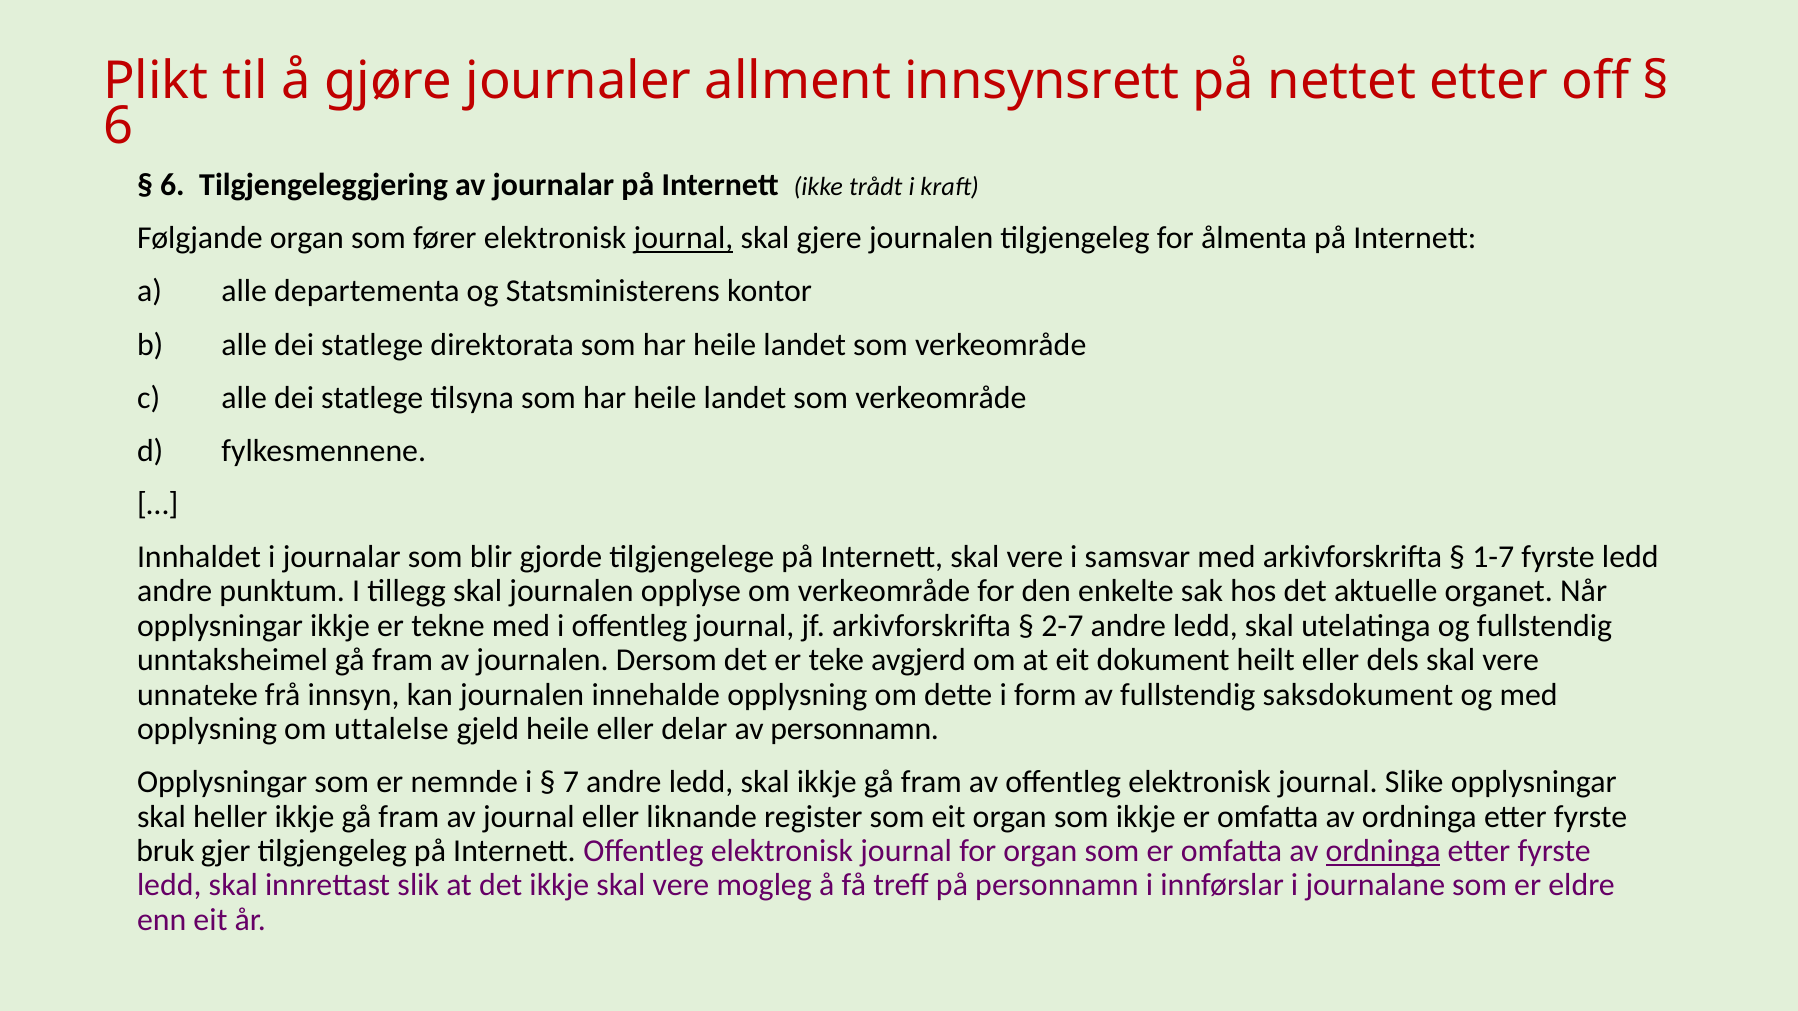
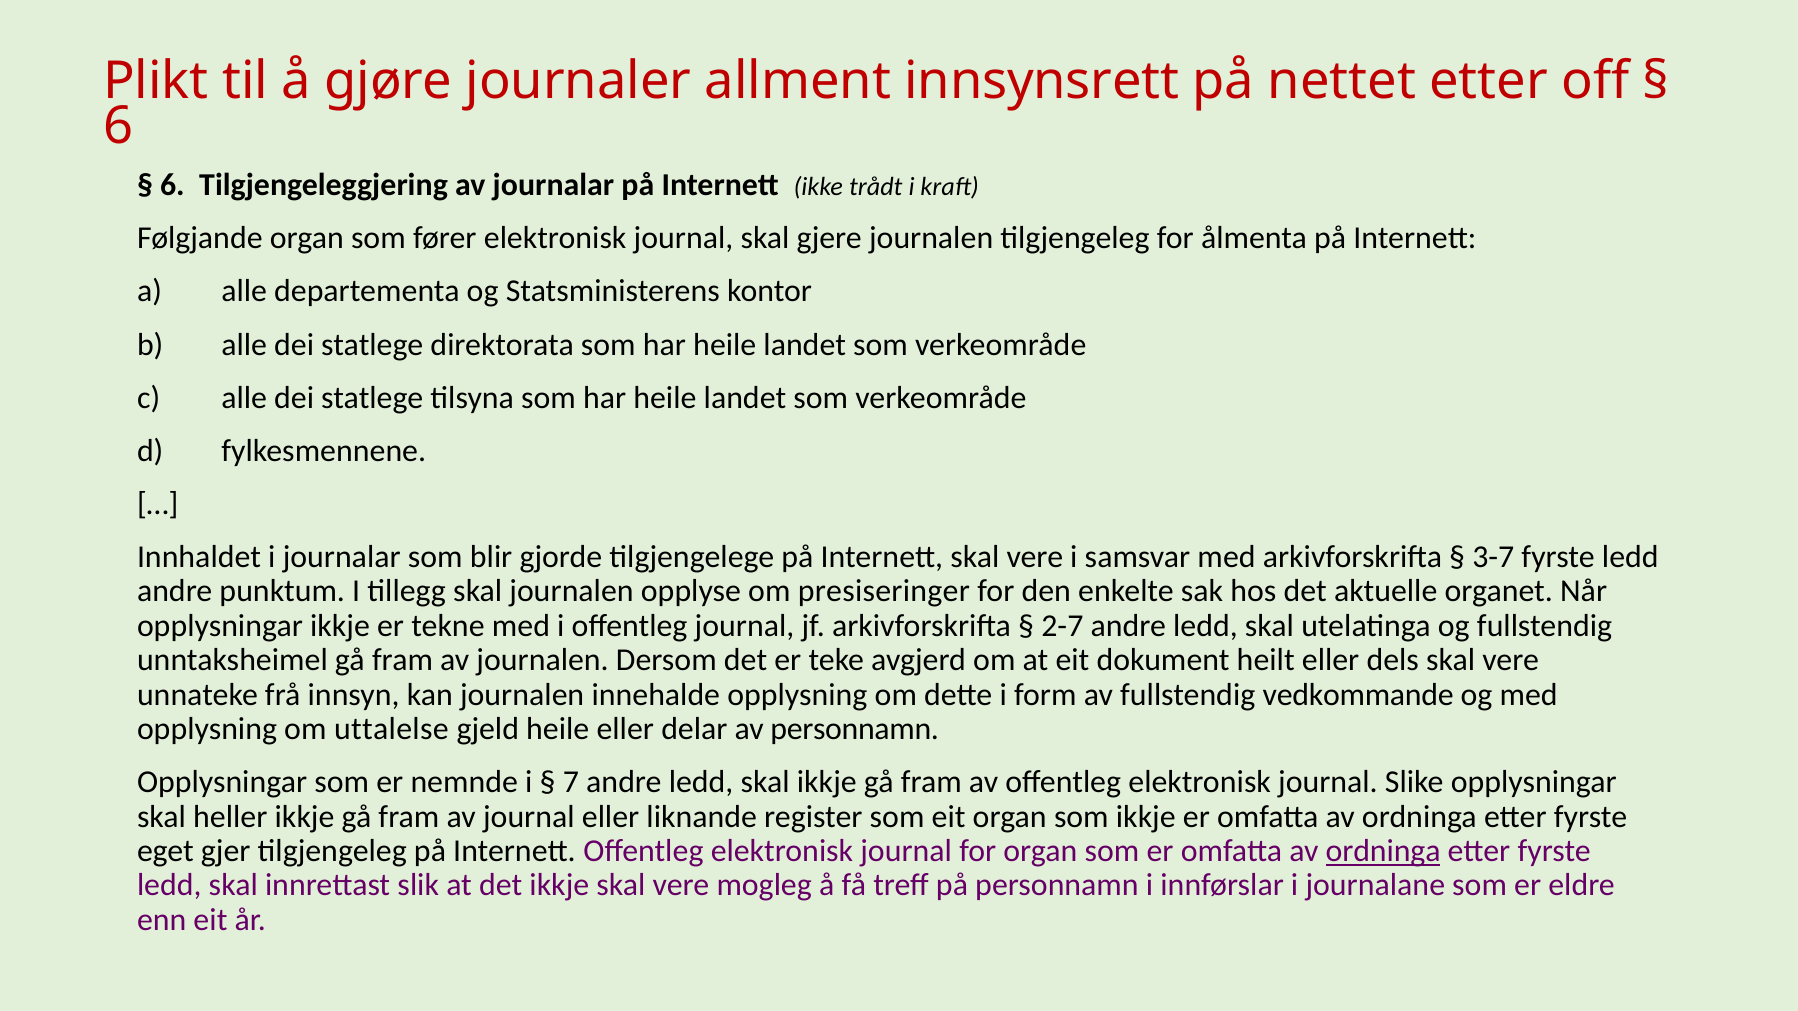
journal at (683, 238) underline: present -> none
1-7: 1-7 -> 3-7
om verkeområde: verkeområde -> presiseringer
saksdokument: saksdokument -> vedkommande
bruk: bruk -> eget
